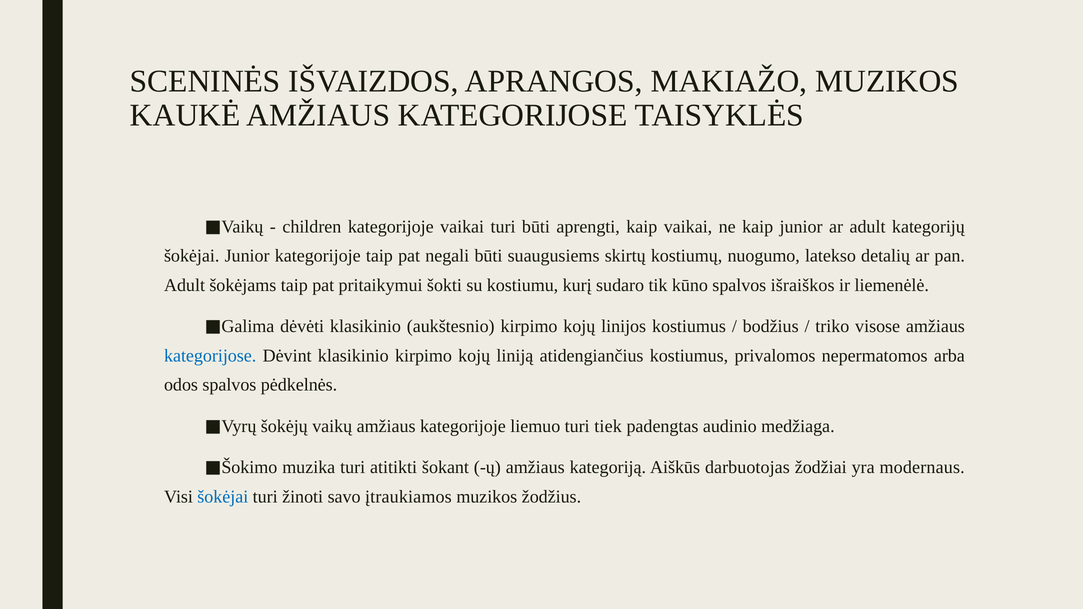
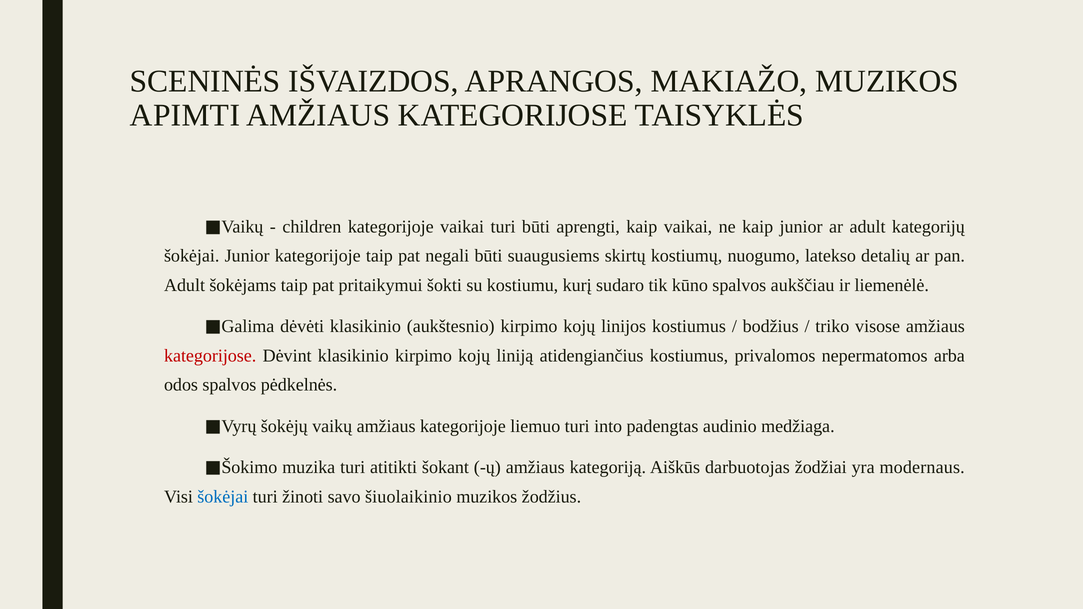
KAUKĖ: KAUKĖ -> APIMTI
išraiškos: išraiškos -> aukščiau
kategorijose at (210, 356) colour: blue -> red
tiek: tiek -> into
įtraukiamos: įtraukiamos -> šiuolaikinio
